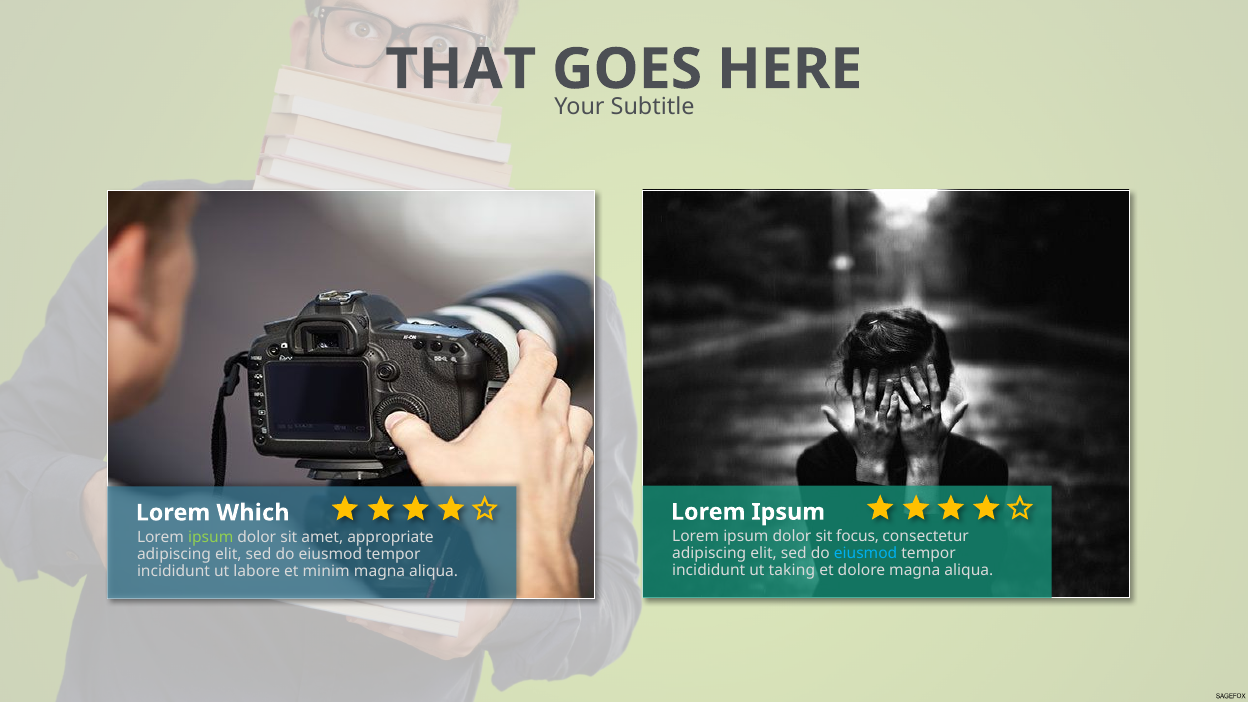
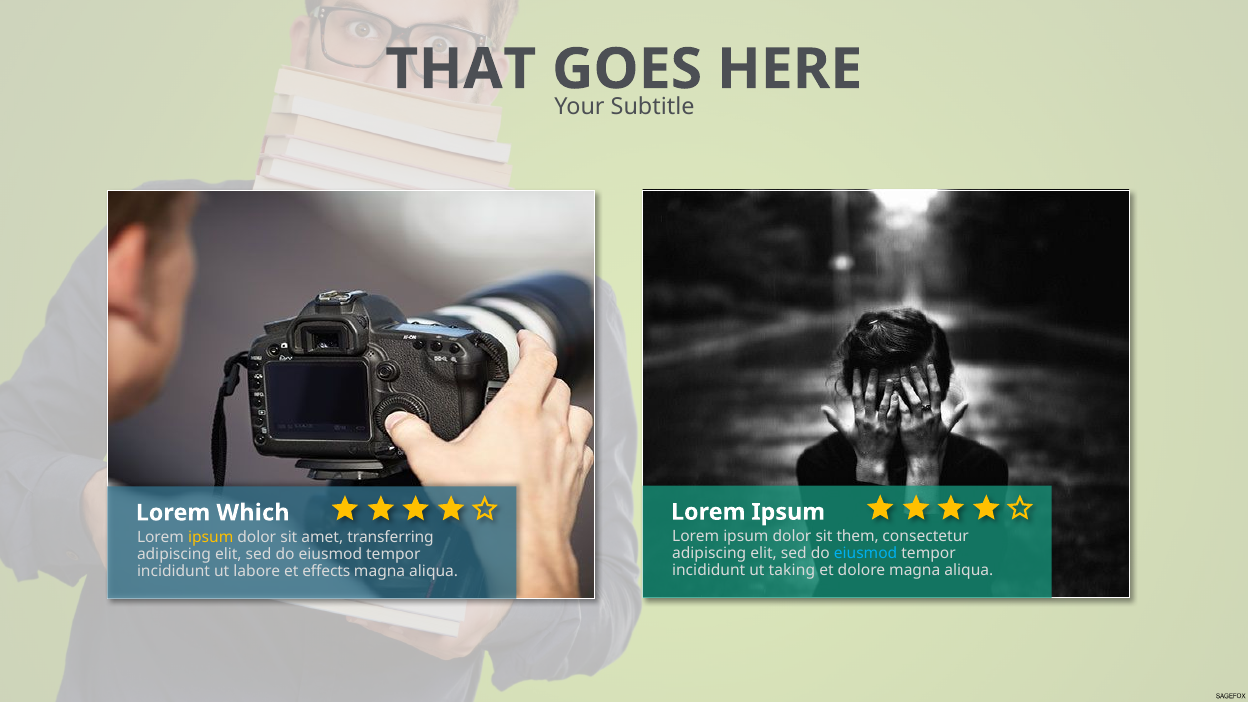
focus: focus -> them
ipsum at (211, 537) colour: light green -> yellow
appropriate: appropriate -> transferring
minim: minim -> effects
